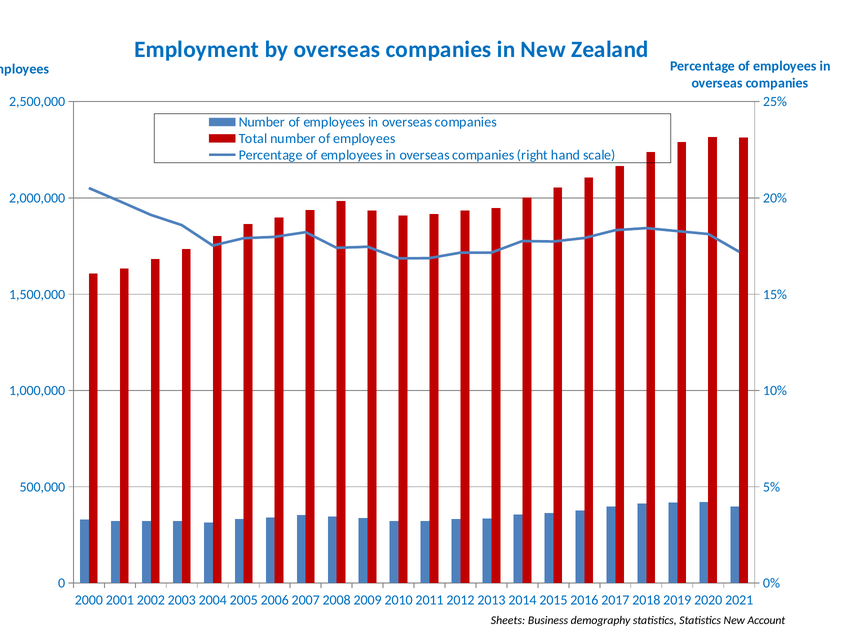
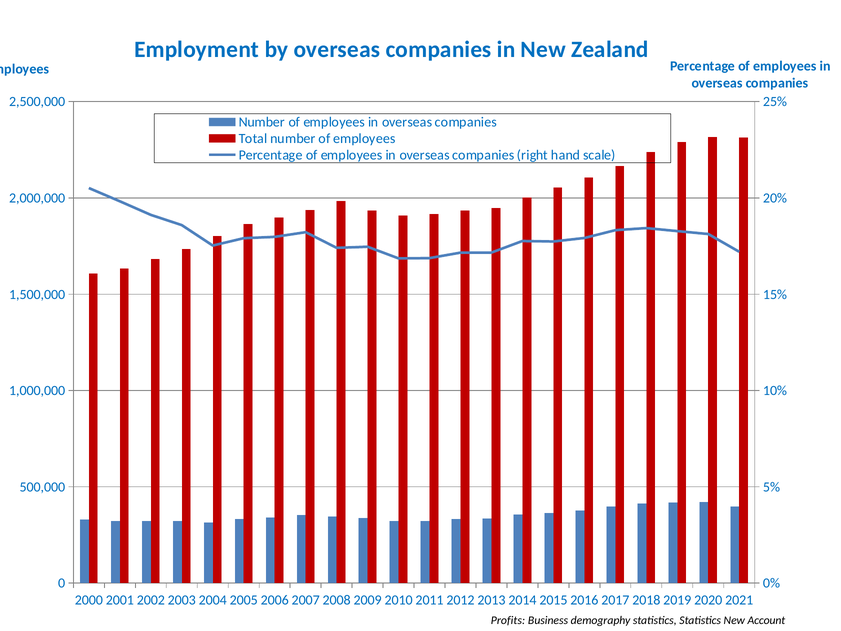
Sheets: Sheets -> Profits
